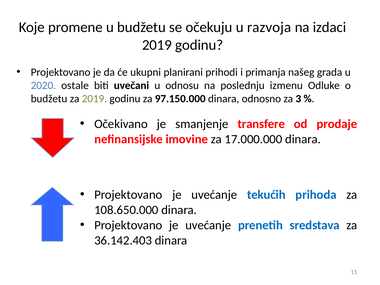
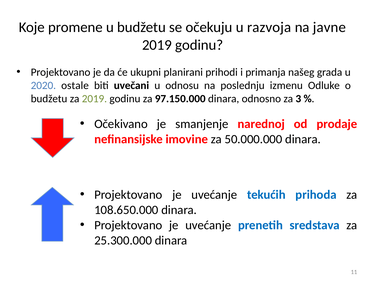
izdaci: izdaci -> javne
transfere: transfere -> narednoj
17.000.000: 17.000.000 -> 50.000.000
36.142.403: 36.142.403 -> 25.300.000
